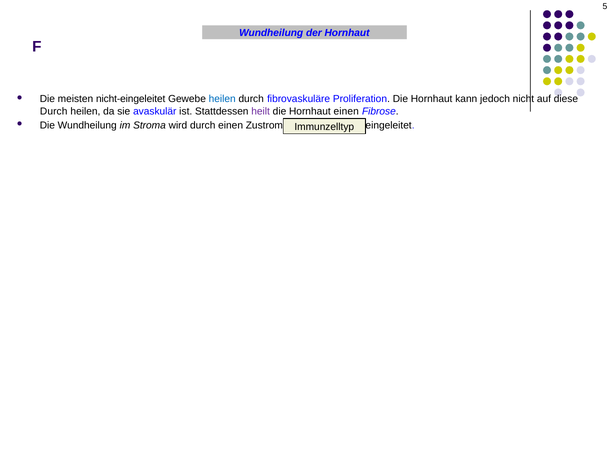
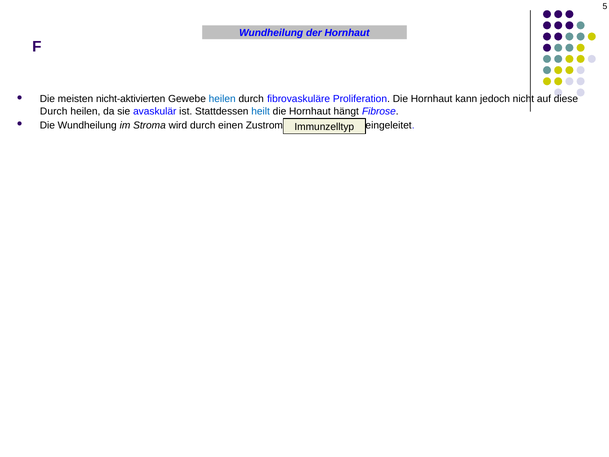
nicht-eingeleitet: nicht-eingeleitet -> nicht-aktivierten
heilt colour: purple -> blue
Hornhaut einen: einen -> hängt
